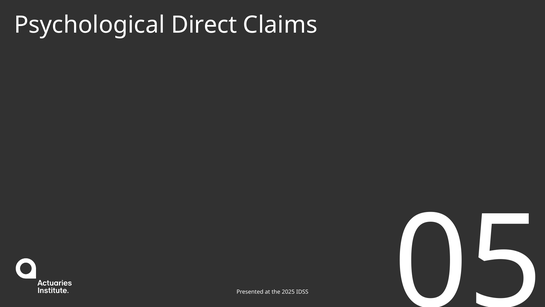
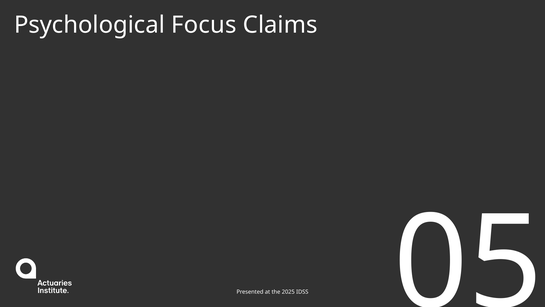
Direct: Direct -> Focus
